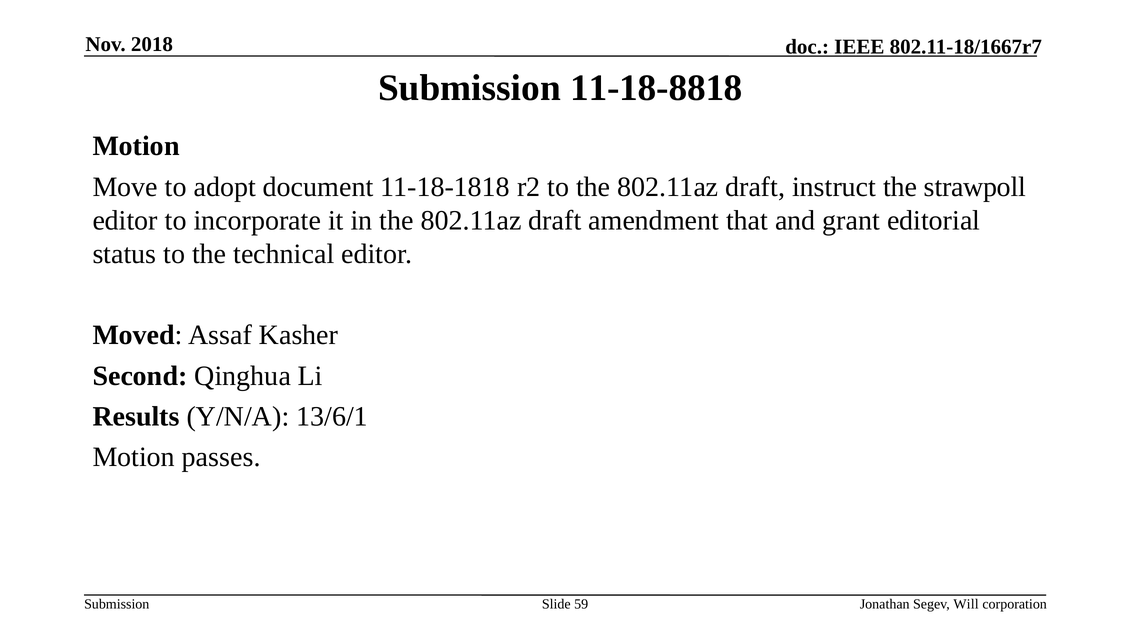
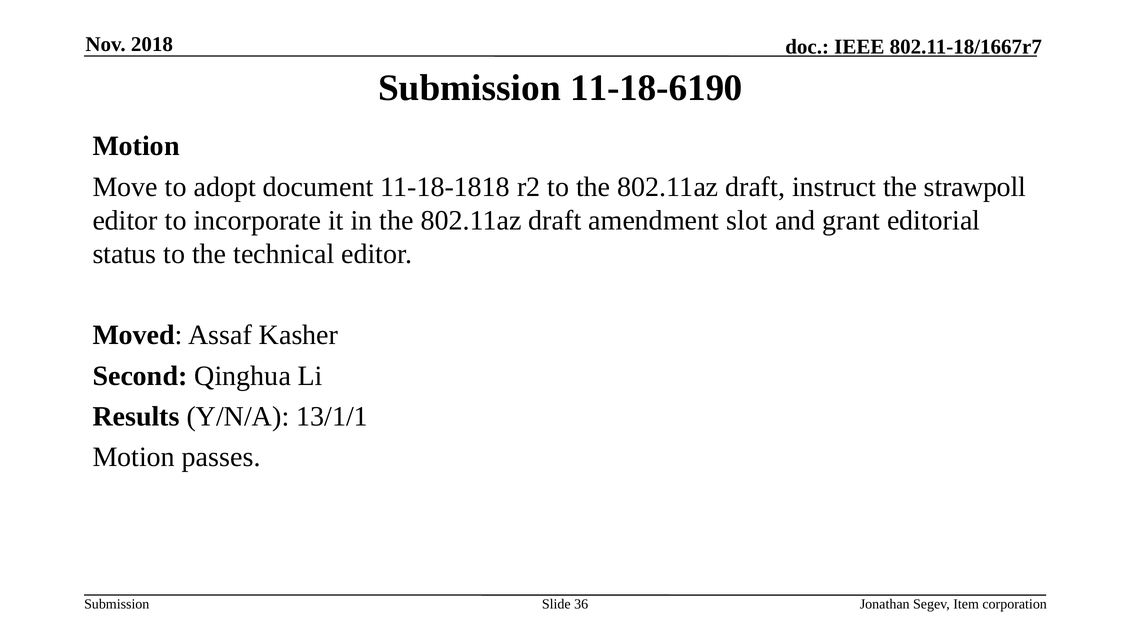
11-18-8818: 11-18-8818 -> 11-18-6190
that: that -> slot
13/6/1: 13/6/1 -> 13/1/1
59: 59 -> 36
Will: Will -> Item
